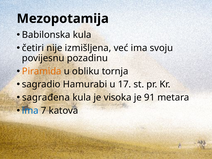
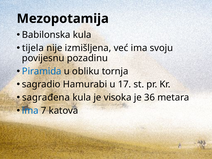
četiri: četiri -> tijela
Piramida colour: orange -> blue
91: 91 -> 36
